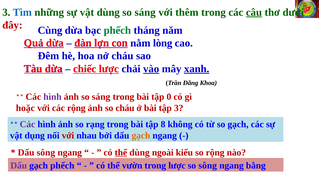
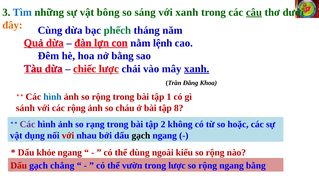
vật dùng: dùng -> bông
với thêm: thêm -> xanh
đây colour: red -> orange
lòng: lòng -> lệnh
nở cháu: cháu -> bằng
vào underline: present -> none
hình at (52, 97) colour: purple -> blue
ảnh so sáng: sáng -> rộng
0: 0 -> 1
hoặc: hoặc -> sánh
tập 3: 3 -> 8
8: 8 -> 2
so gạch: gạch -> hoặc
gạch at (141, 136) colour: orange -> black
Dấu sông: sông -> khỏe
thể at (121, 152) underline: present -> none
Dấu at (19, 165) colour: purple -> red
gạch phếch: phếch -> chẳng
sông at (208, 165): sông -> rộng
